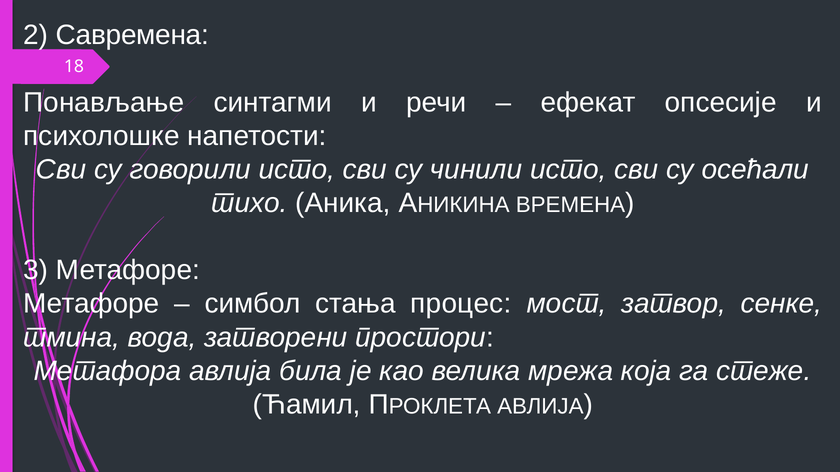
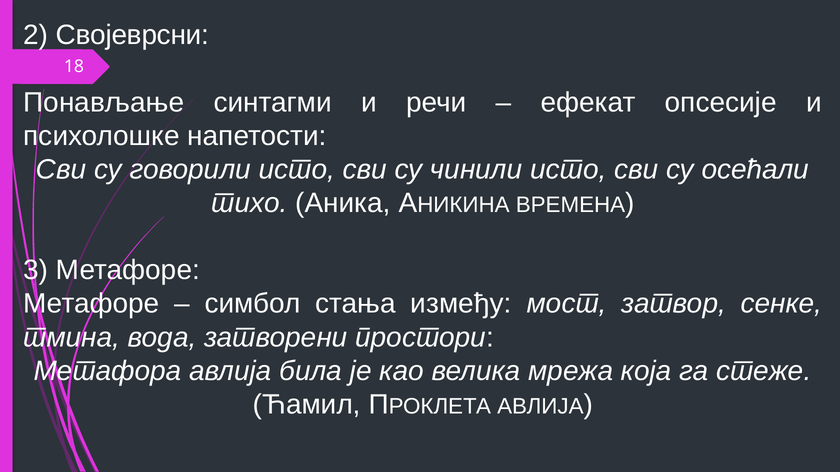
Савремена: Савремена -> Својеврсни
процес: процес -> између
